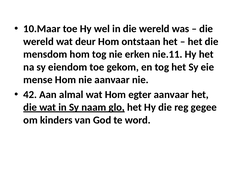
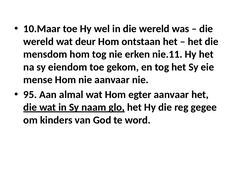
42: 42 -> 95
